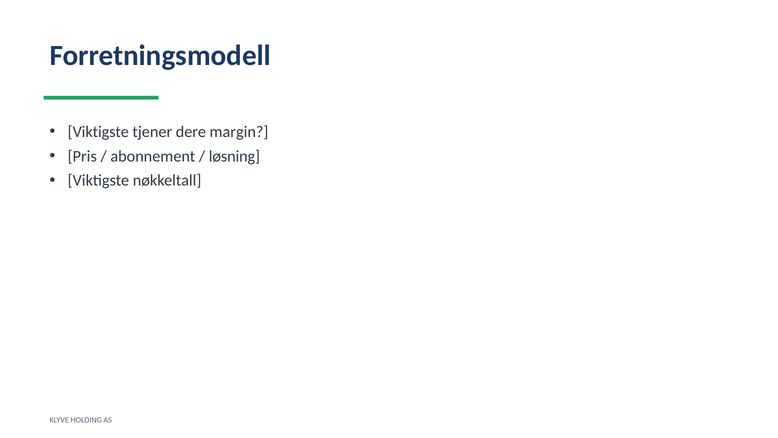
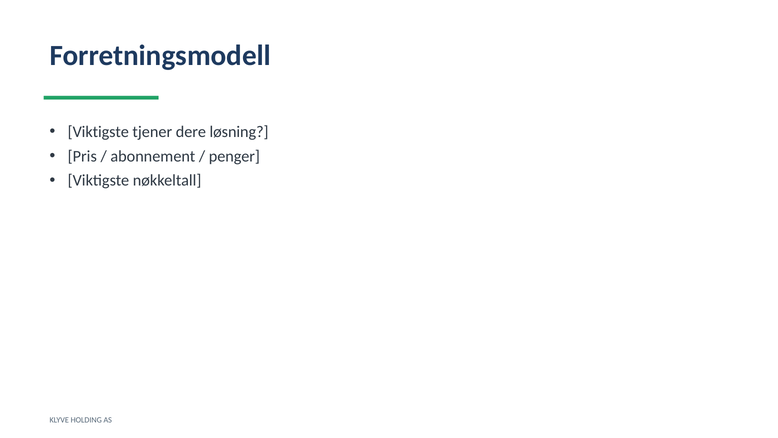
margin: margin -> løsning
løsning: løsning -> penger
